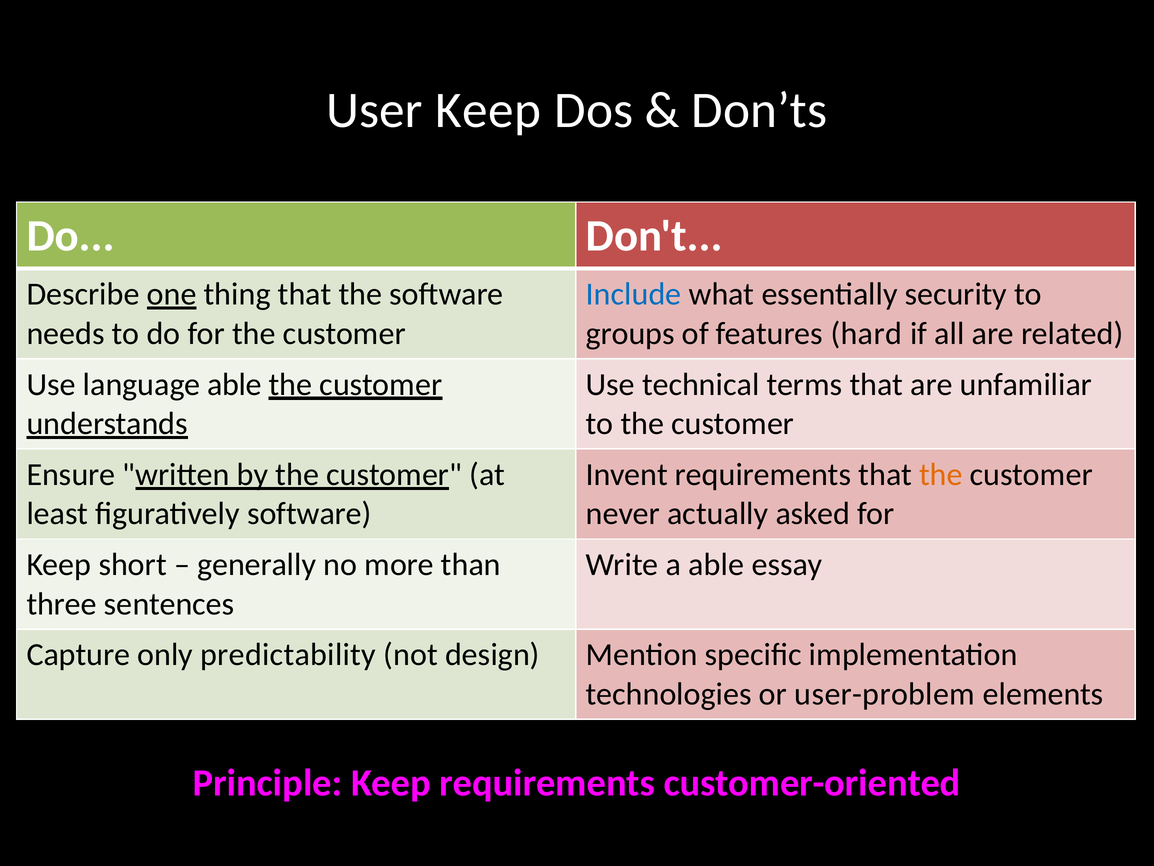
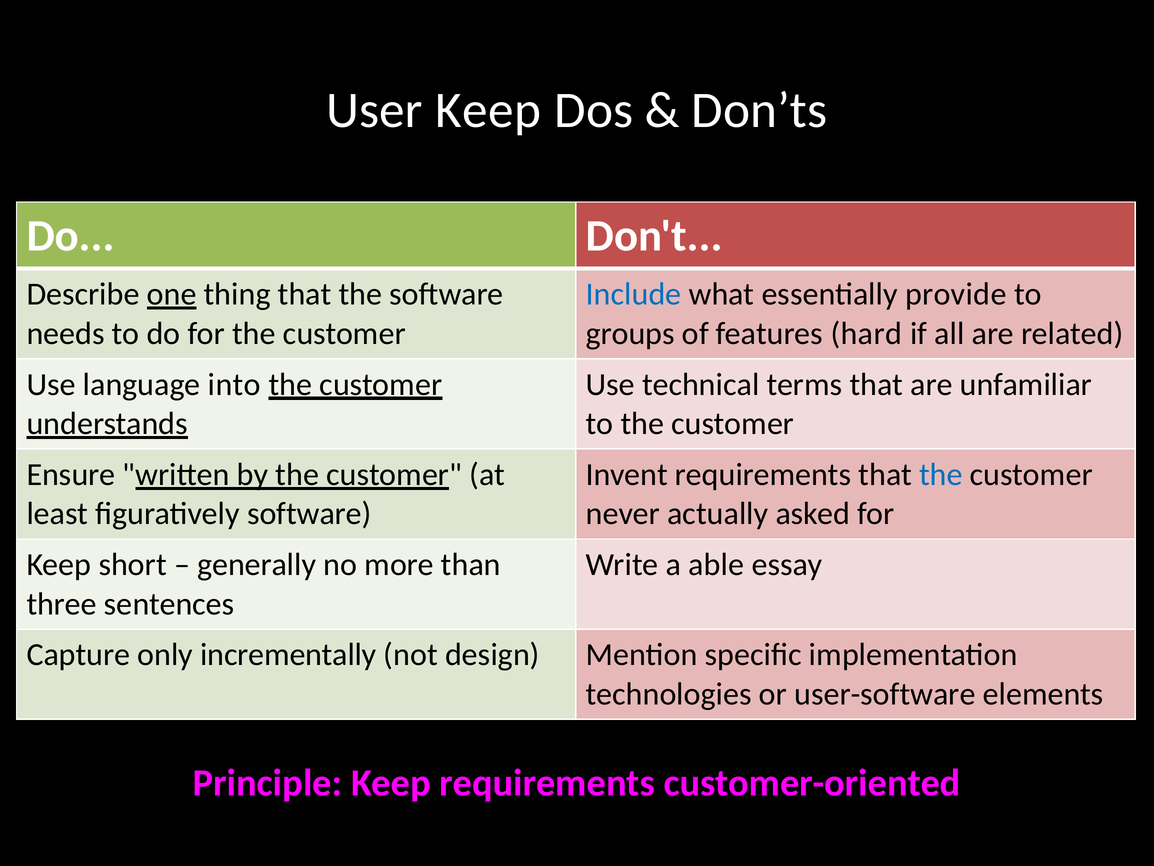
security: security -> provide
language able: able -> into
the at (941, 474) colour: orange -> blue
predictability: predictability -> incrementally
user-problem: user-problem -> user-software
